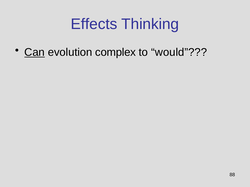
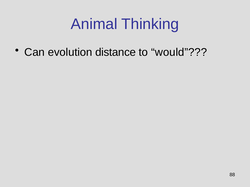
Effects: Effects -> Animal
Can underline: present -> none
complex: complex -> distance
